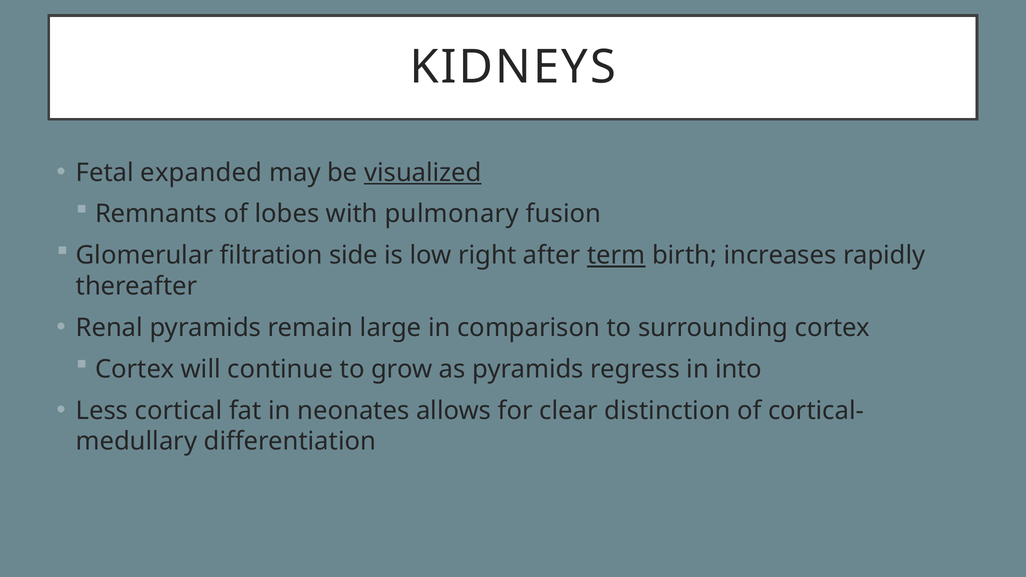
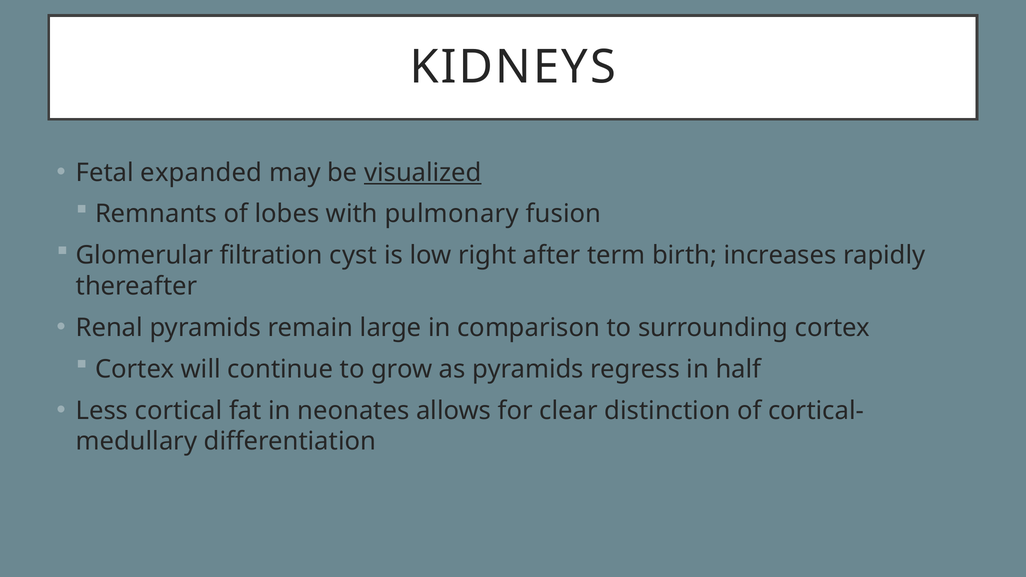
side: side -> cyst
term underline: present -> none
into: into -> half
